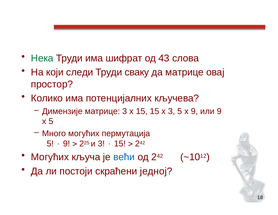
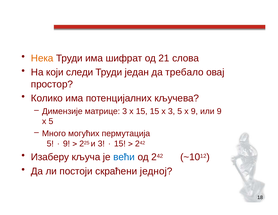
Нека colour: green -> orange
43: 43 -> 21
сваку: сваку -> један
да матрице: матрице -> требало
Мoгућих: Мoгућих -> Изаберу
